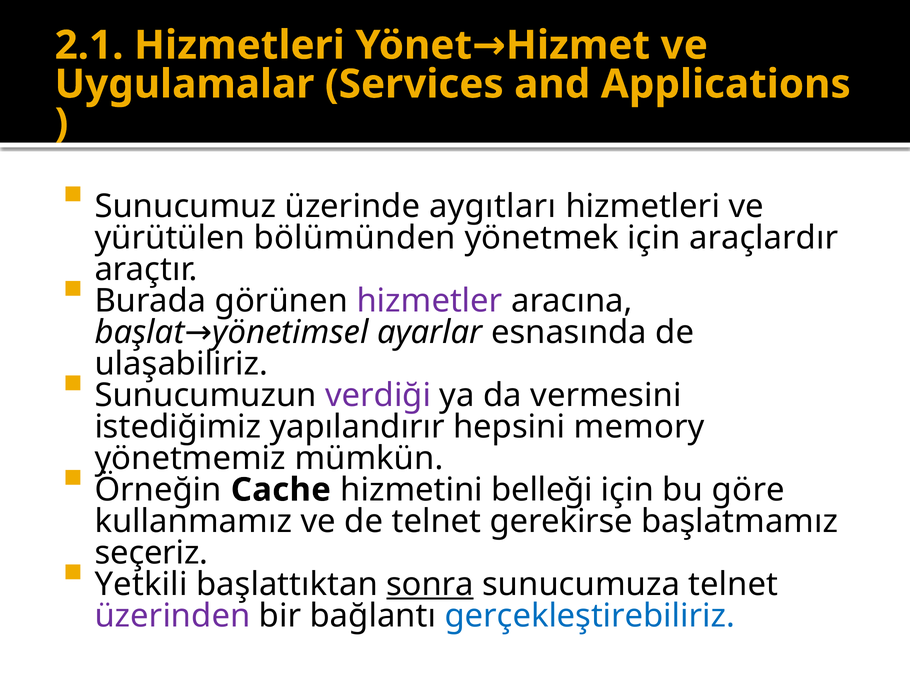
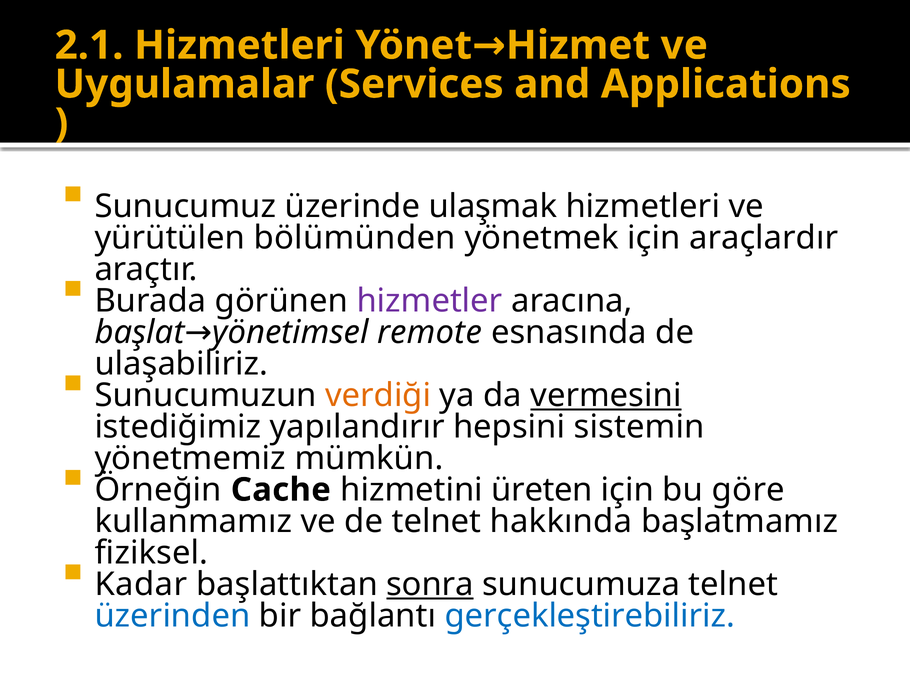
aygıtları: aygıtları -> ulaşmak
ayarlar: ayarlar -> remote
verdiği colour: purple -> orange
vermesini underline: none -> present
memory: memory -> sistemin
belleği: belleği -> üreten
gerekirse: gerekirse -> hakkında
seçeriz: seçeriz -> fiziksel
Yetkili: Yetkili -> Kadar
üzerinden colour: purple -> blue
